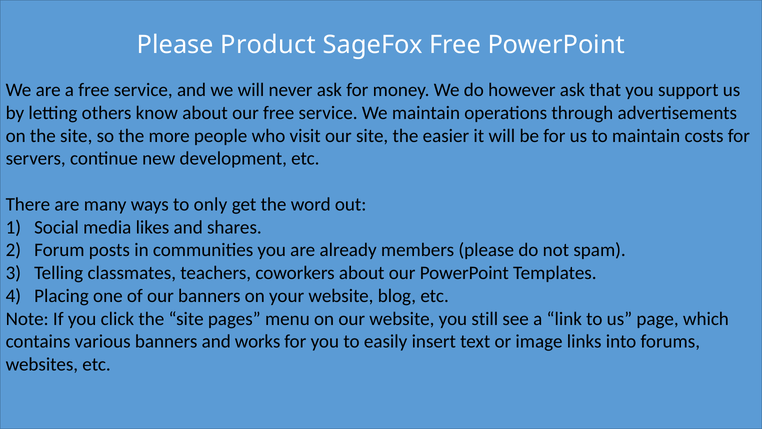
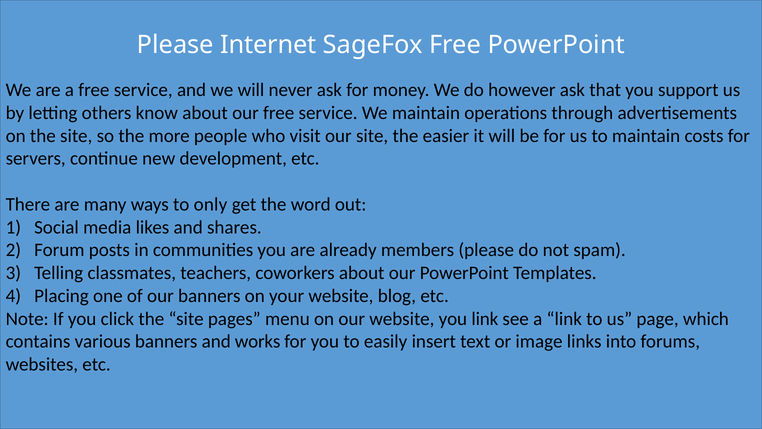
Product: Product -> Internet
you still: still -> link
